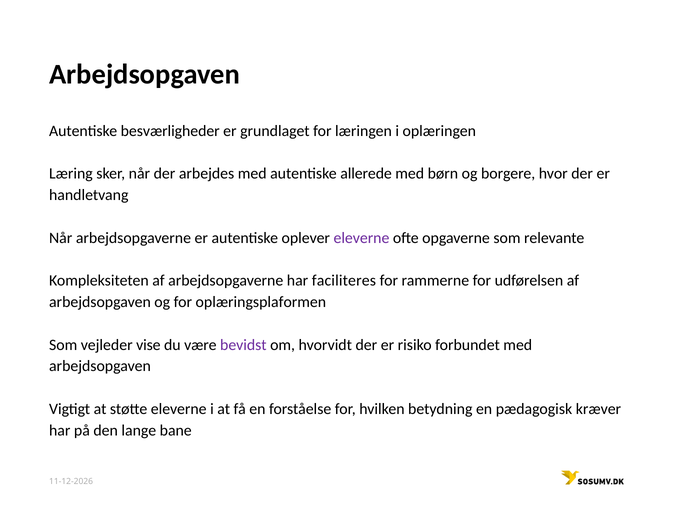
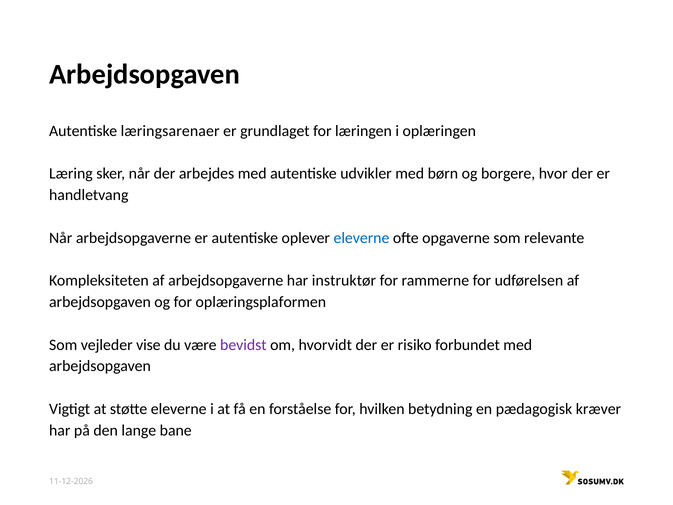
besværligheder: besværligheder -> læringsarenaer
allerede: allerede -> udvikler
eleverne at (361, 238) colour: purple -> blue
faciliteres: faciliteres -> instruktør
